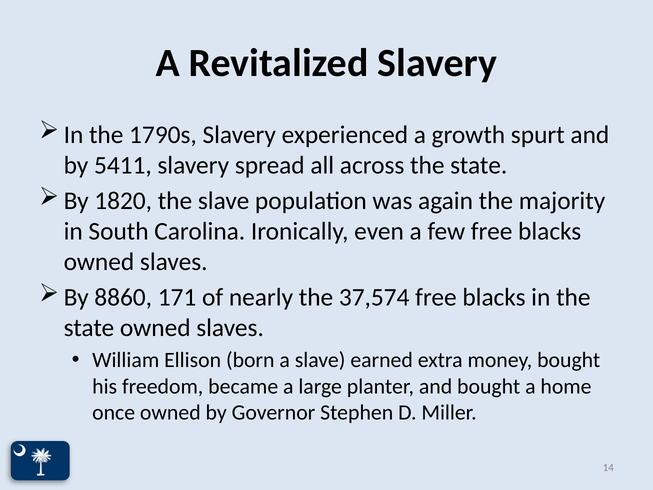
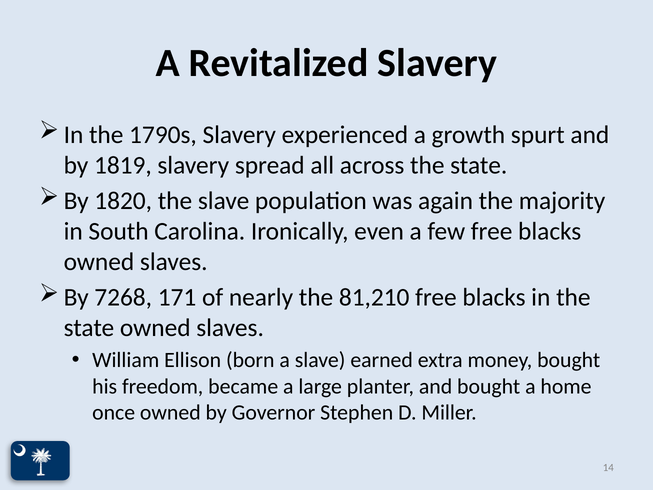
5411: 5411 -> 1819
8860: 8860 -> 7268
37,574: 37,574 -> 81,210
